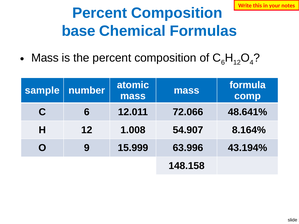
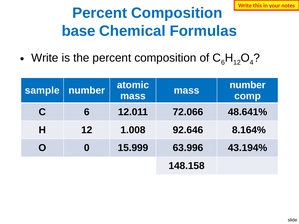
Mass at (45, 58): Mass -> Write
formula at (248, 85): formula -> number
54.907: 54.907 -> 92.646
9: 9 -> 0
